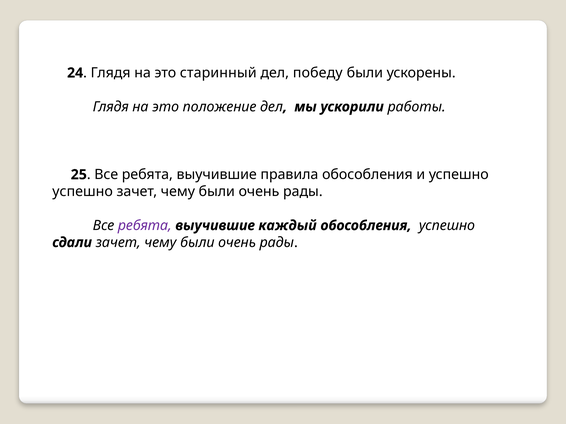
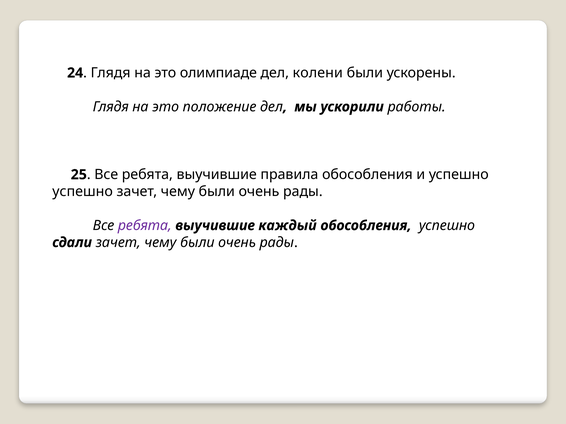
старинный: старинный -> олимпиаде
победу: победу -> колени
